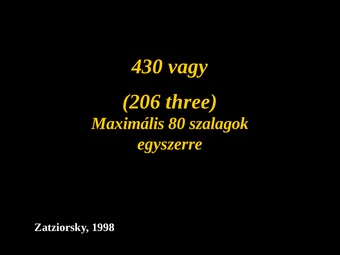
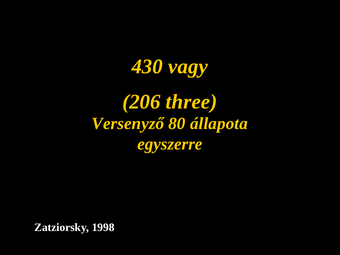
Maximális: Maximális -> Versenyző
szalagok: szalagok -> állapota
